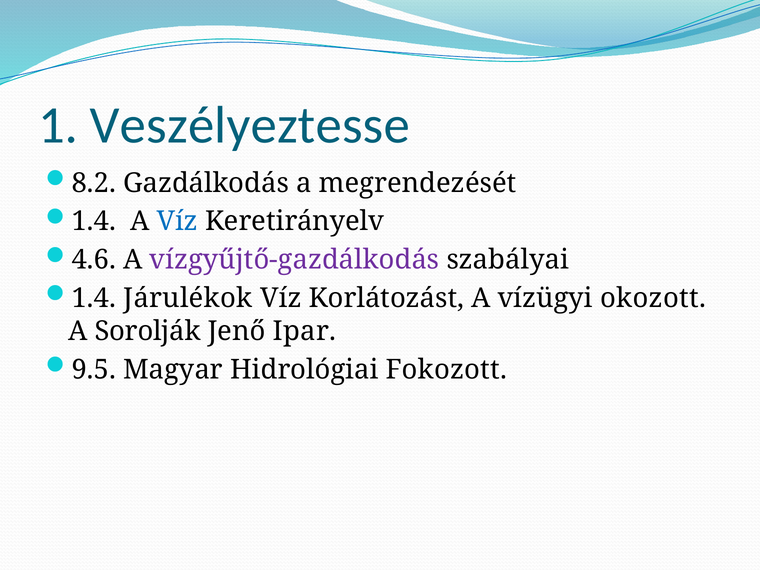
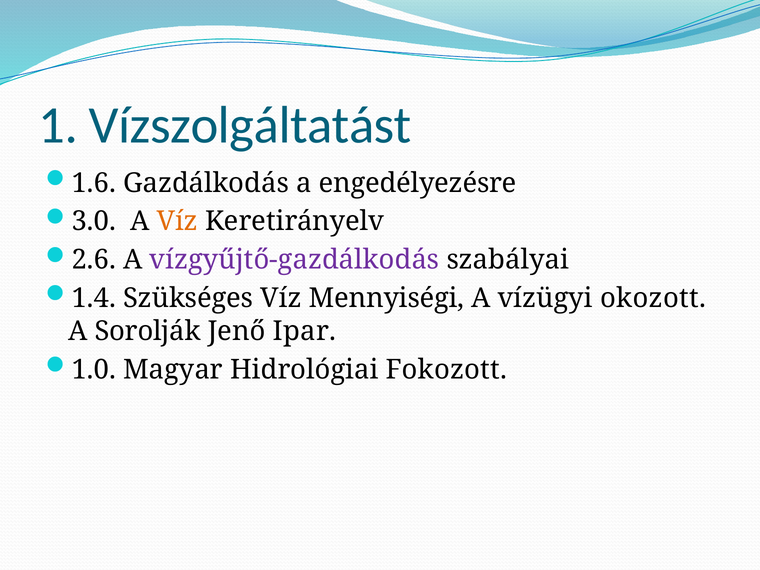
Veszélyeztesse: Veszélyeztesse -> Vízszolgáltatást
8.2: 8.2 -> 1.6
megrendezését: megrendezését -> engedélyezésre
1.4 at (94, 221): 1.4 -> 3.0
Víz at (177, 221) colour: blue -> orange
4.6: 4.6 -> 2.6
Járulékok: Járulékok -> Szükséges
Korlátozást: Korlátozást -> Mennyiségi
9.5: 9.5 -> 1.0
